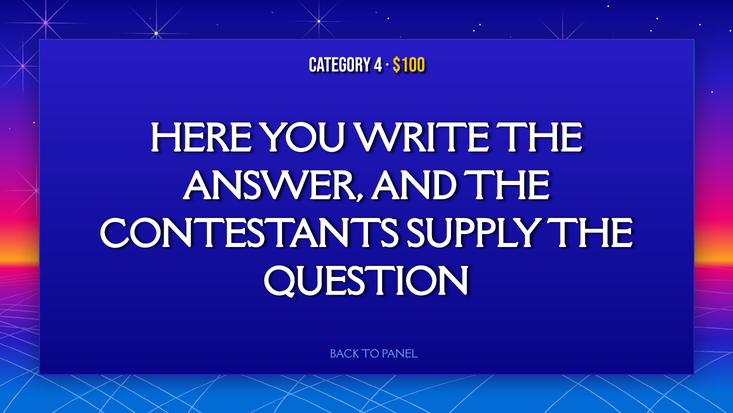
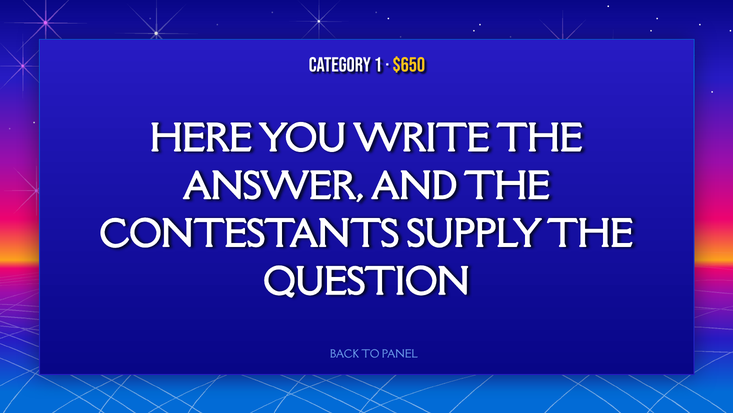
4: 4 -> 1
$100: $100 -> $650
